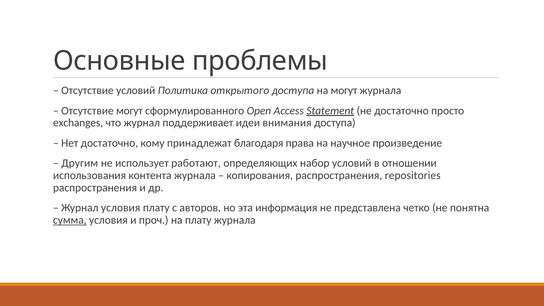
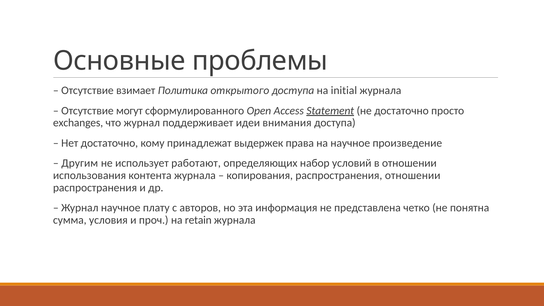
Отсутствие условий: условий -> взимает
на могут: могут -> initial
благодаря: благодаря -> выдержек
распространения repositories: repositories -> отношении
Журнал условия: условия -> научное
сумма underline: present -> none
на плату: плату -> retain
